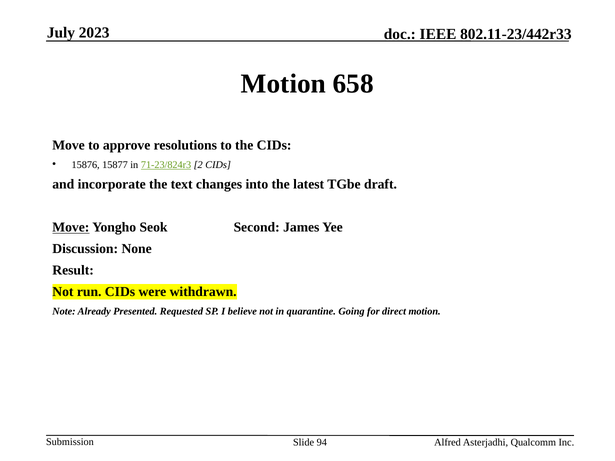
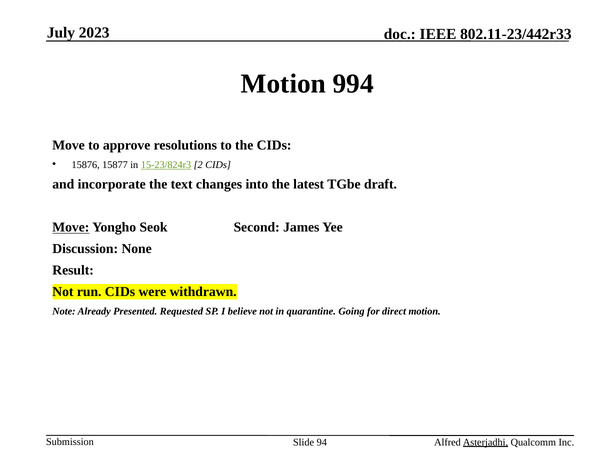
658: 658 -> 994
71-23/824r3: 71-23/824r3 -> 15-23/824r3
Asterjadhi underline: none -> present
